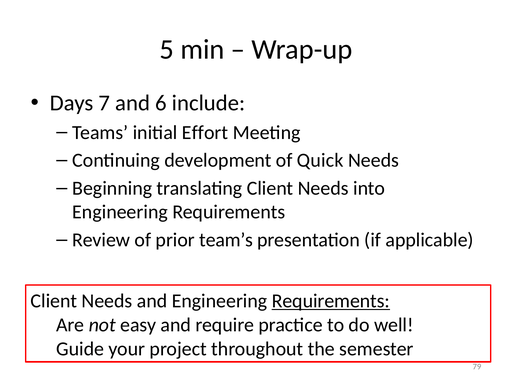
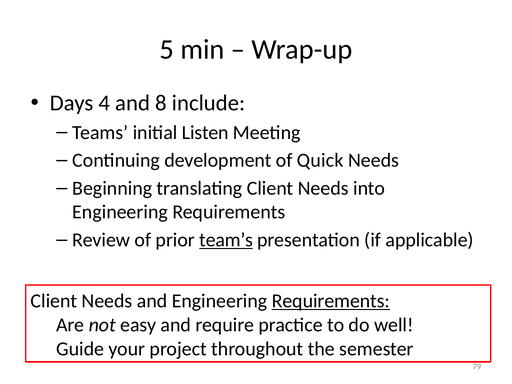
7: 7 -> 4
6: 6 -> 8
Effort: Effort -> Listen
team’s underline: none -> present
